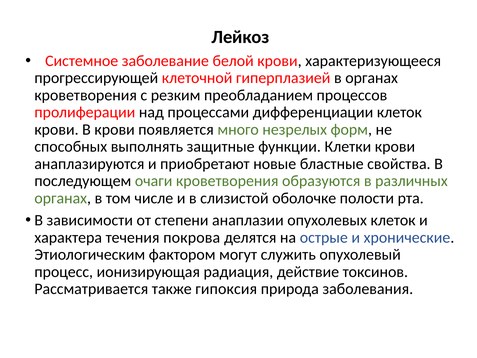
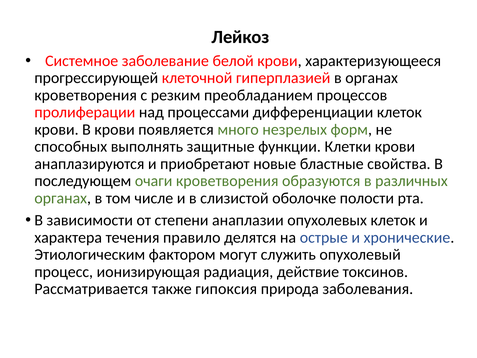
покрова: покрова -> правило
